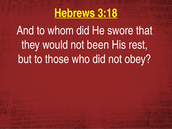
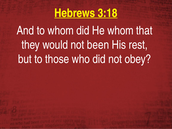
He swore: swore -> whom
